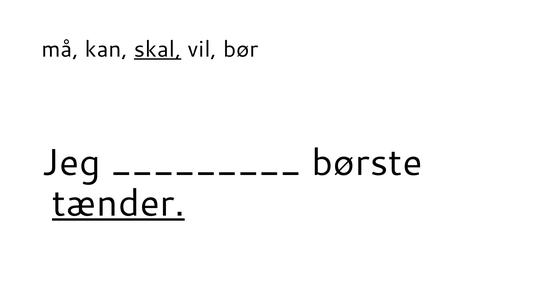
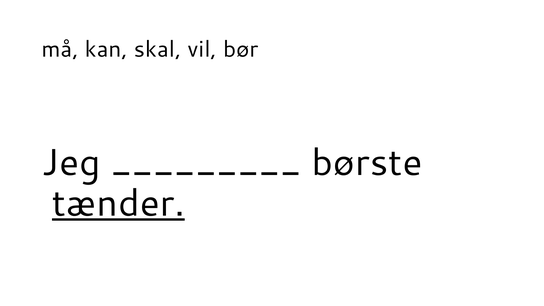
skal underline: present -> none
